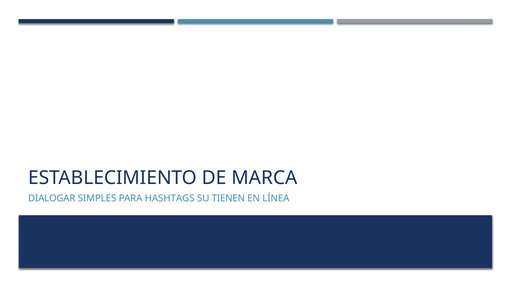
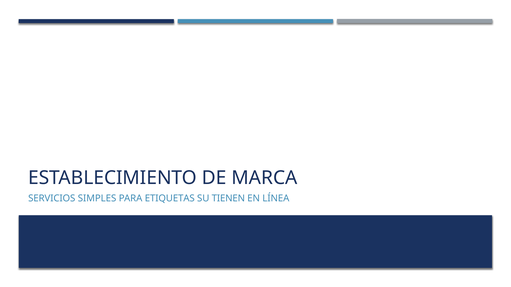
DIALOGAR: DIALOGAR -> SERVICIOS
HASHTAGS: HASHTAGS -> ETIQUETAS
